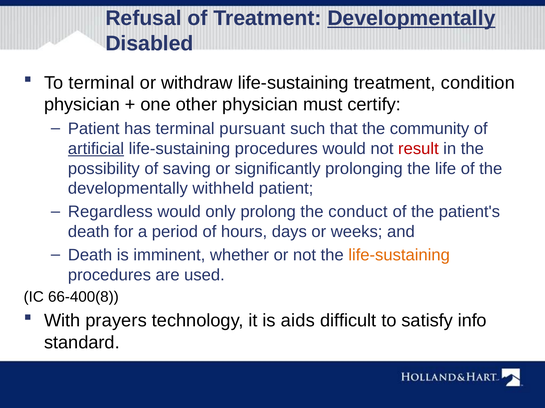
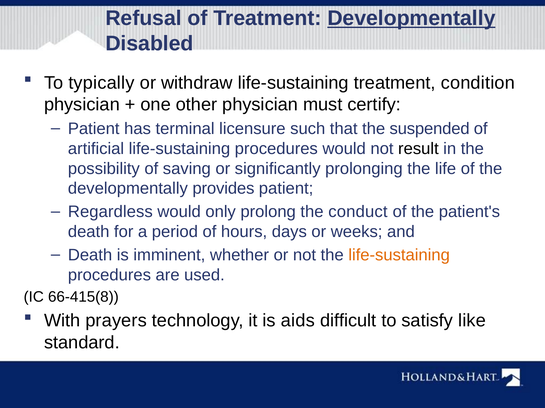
To terminal: terminal -> typically
pursuant: pursuant -> licensure
community: community -> suspended
artificial underline: present -> none
result colour: red -> black
withheld: withheld -> provides
66-400(8: 66-400(8 -> 66-415(8
info: info -> like
